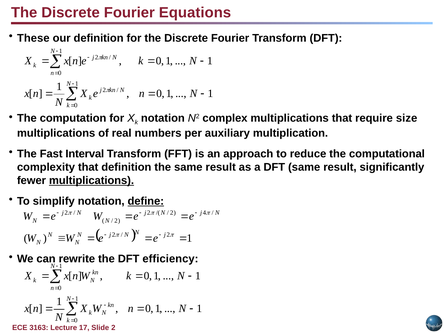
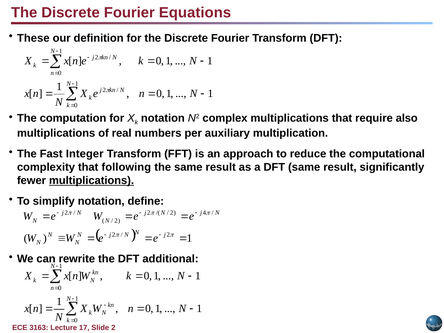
size: size -> also
Interval: Interval -> Integer
that definition: definition -> following
define underline: present -> none
efficiency: efficiency -> additional
